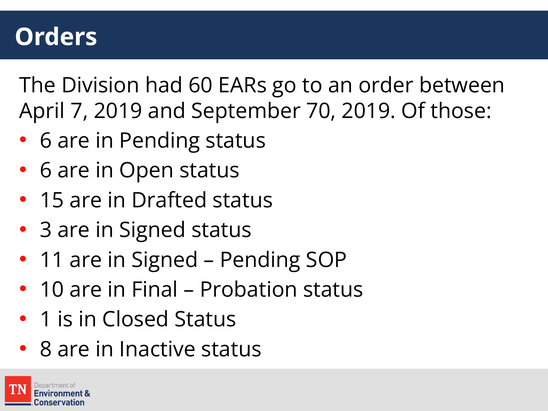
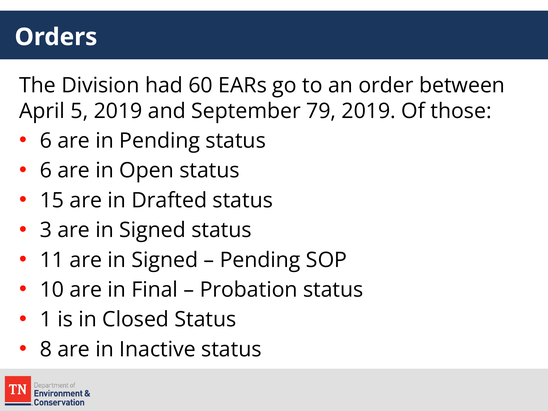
7: 7 -> 5
70: 70 -> 79
